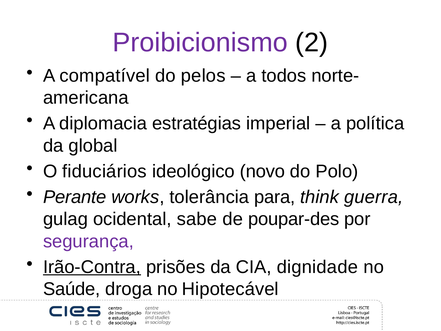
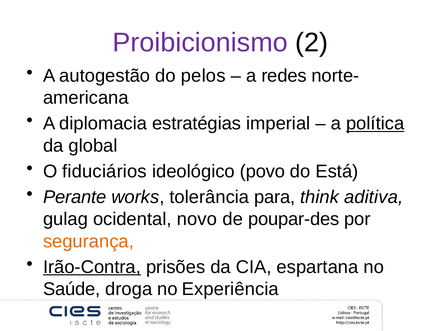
compatível: compatível -> autogestão
todos: todos -> redes
política underline: none -> present
novo: novo -> povo
Polo: Polo -> Está
guerra: guerra -> aditiva
sabe: sabe -> novo
segurança colour: purple -> orange
dignidade: dignidade -> espartana
Hipotecável: Hipotecável -> Experiência
